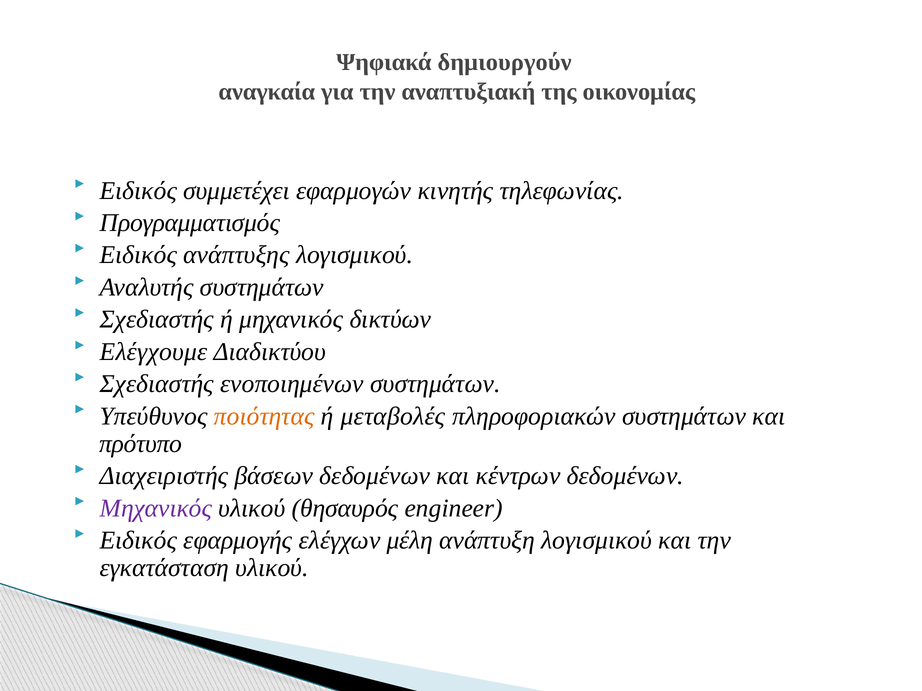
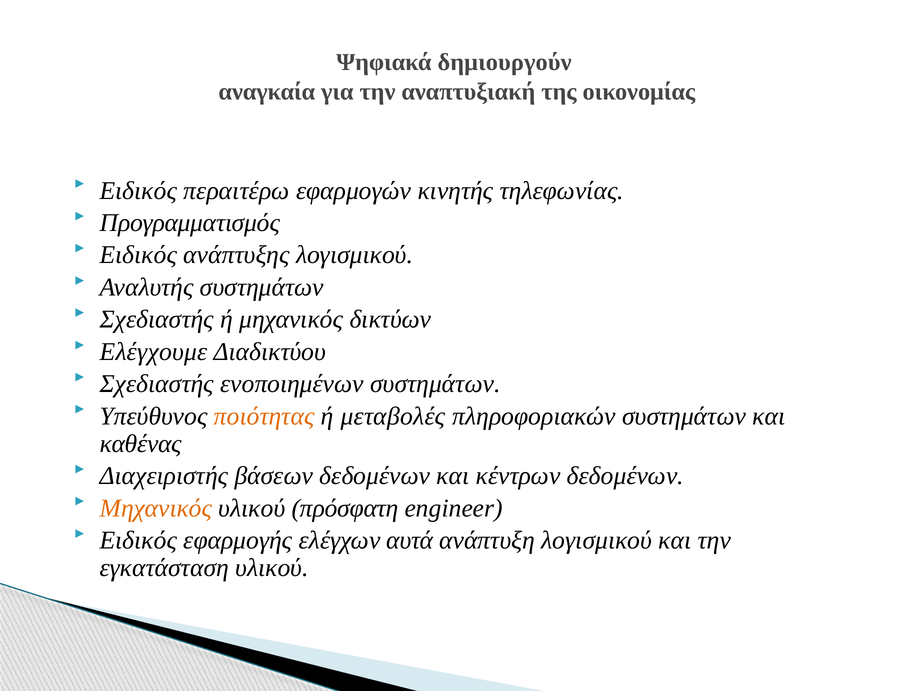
συμμετέχει: συμμετέχει -> περαιτέρω
πρότυπο: πρότυπο -> καθένας
Μηχανικός at (156, 509) colour: purple -> orange
θησαυρός: θησαυρός -> πρόσφατη
μέλη: μέλη -> αυτά
